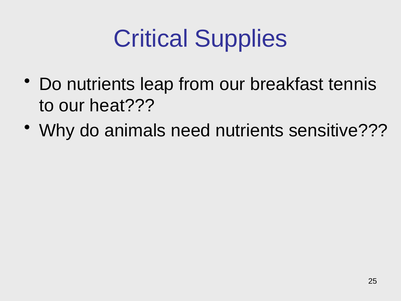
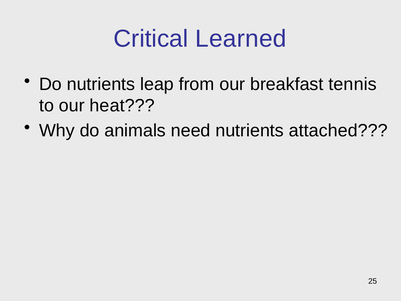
Supplies: Supplies -> Learned
sensitive: sensitive -> attached
